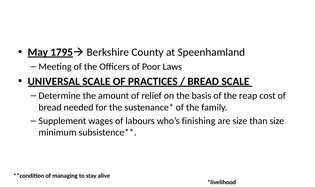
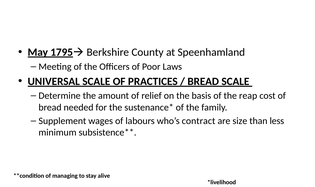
finishing: finishing -> contract
than size: size -> less
